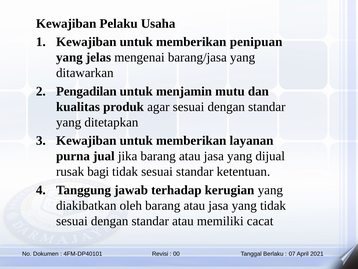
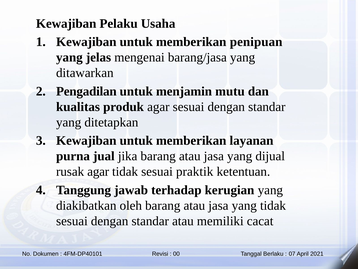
rusak bagi: bagi -> agar
sesuai standar: standar -> praktik
